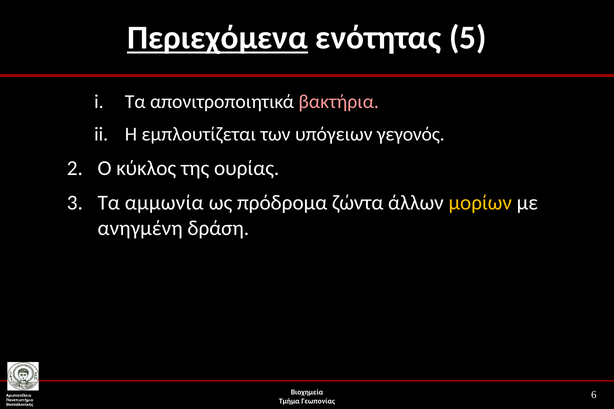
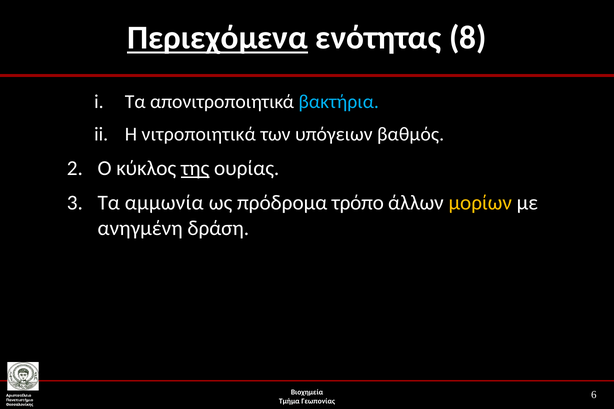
5: 5 -> 8
βακτήρια colour: pink -> light blue
εμπλουτίζεται: εμπλουτίζεται -> νιτροποιητικά
γεγονός: γεγονός -> βαθμός
της underline: none -> present
ζώντα: ζώντα -> τρόπο
